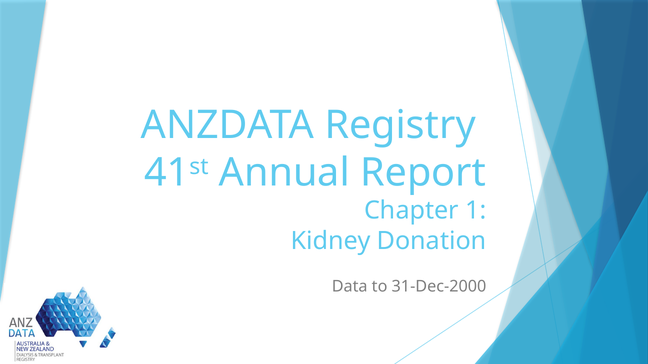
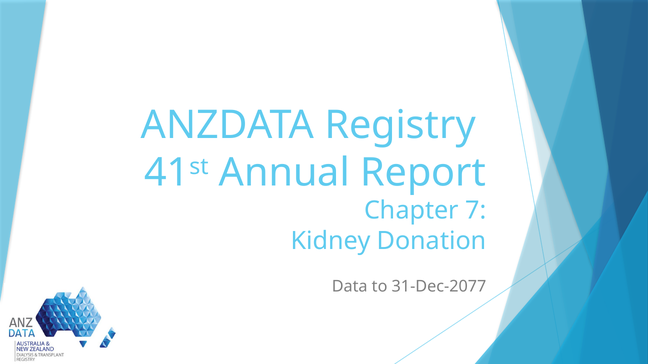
1: 1 -> 7
31-Dec-2000: 31-Dec-2000 -> 31-Dec-2077
